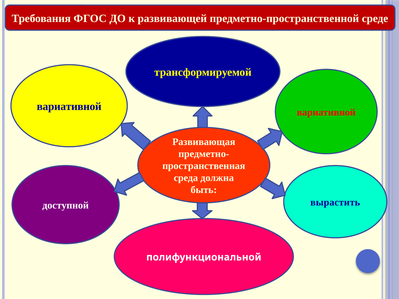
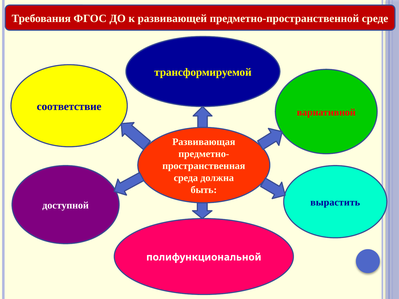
вариативной at (69, 107): вариативной -> соответствие
